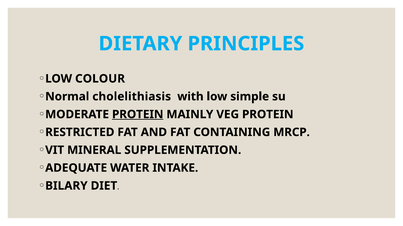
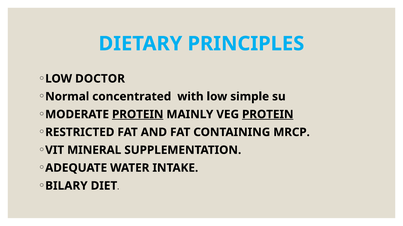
COLOUR: COLOUR -> DOCTOR
cholelithiasis: cholelithiasis -> concentrated
PROTEIN at (268, 115) underline: none -> present
